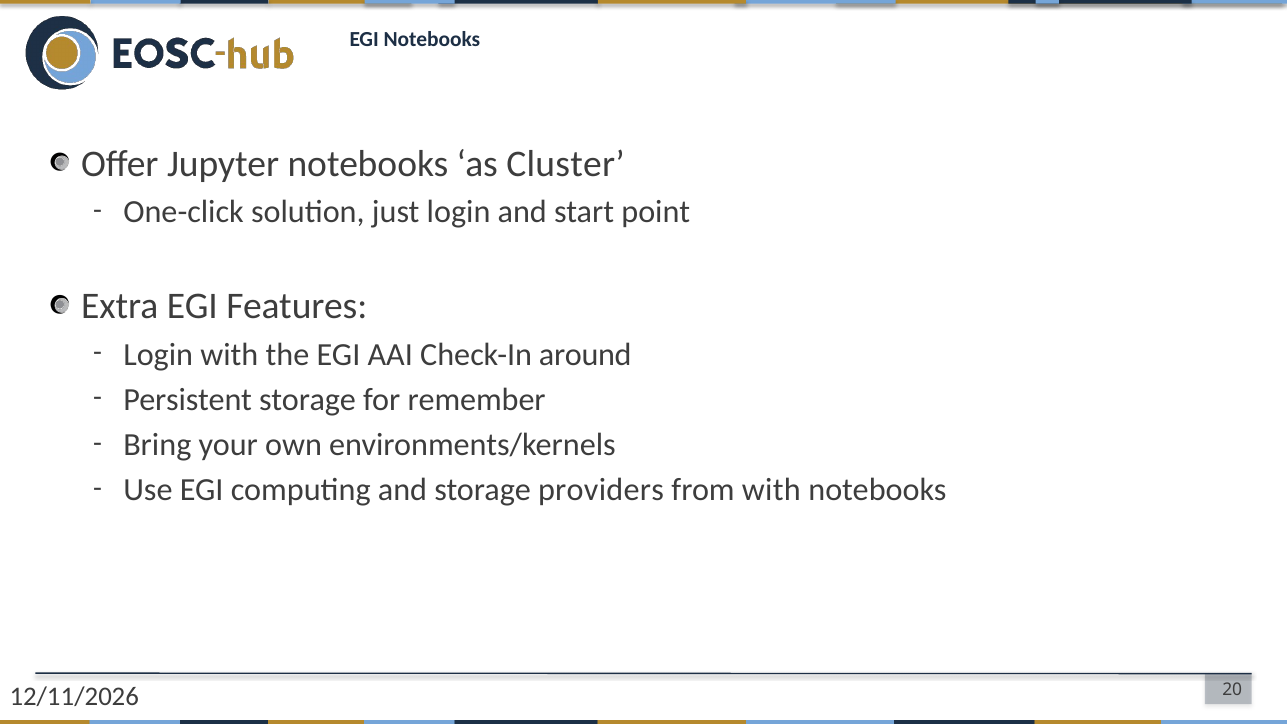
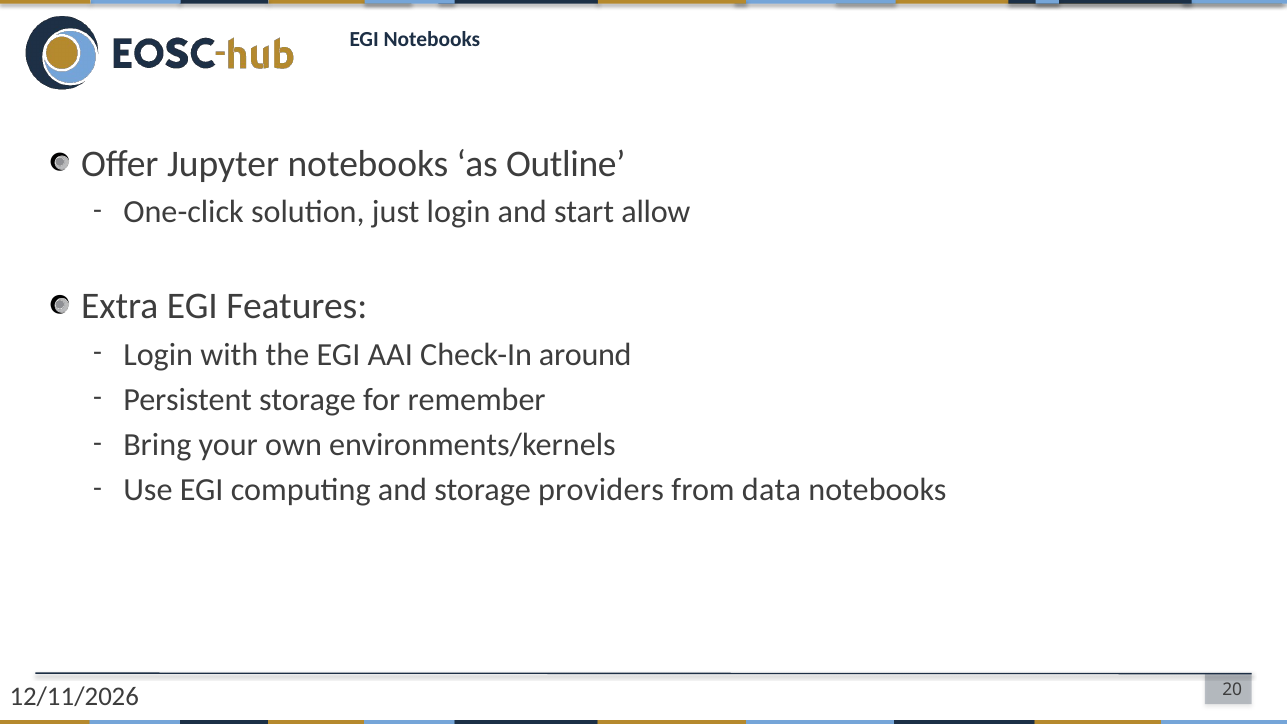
Cluster: Cluster -> Outline
point: point -> allow
from with: with -> data
